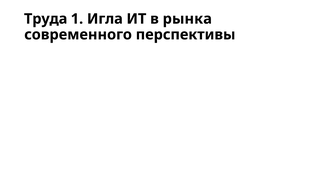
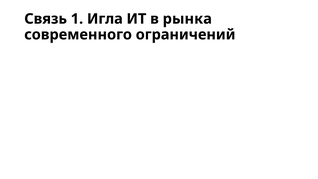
Труда: Труда -> Связь
перспективы: перспективы -> ограничений
